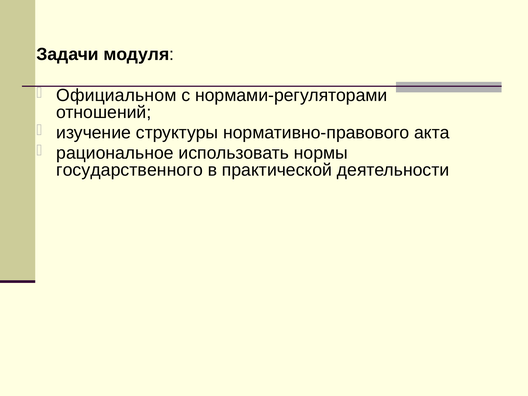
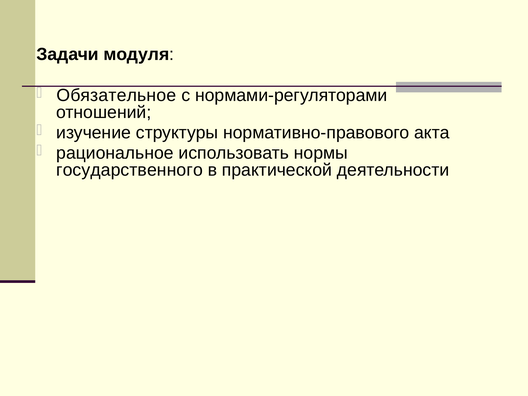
Официальном: Официальном -> Обязательное
